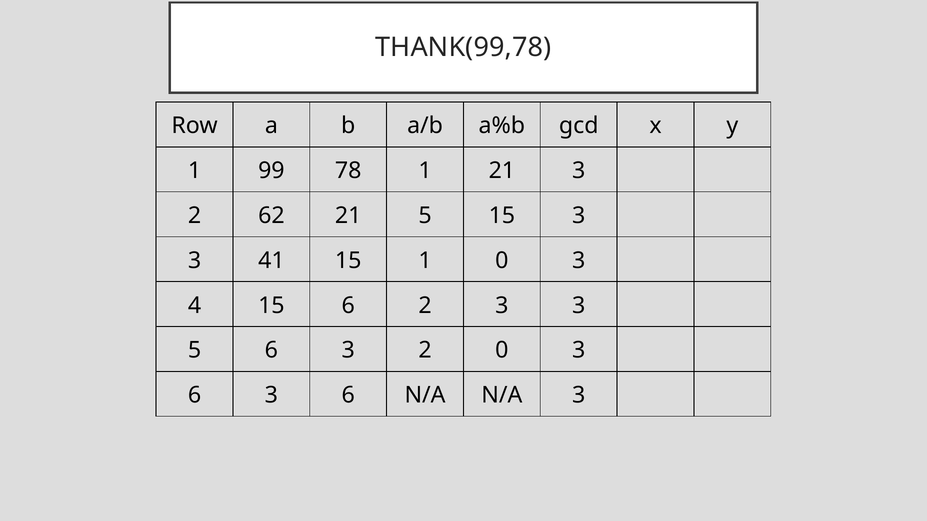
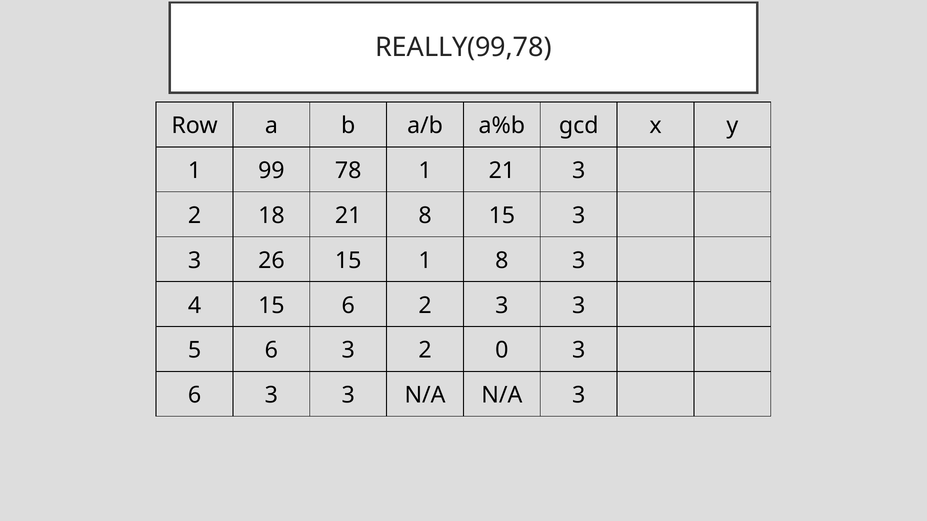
THANK(99,78: THANK(99,78 -> REALLY(99,78
62: 62 -> 18
21 5: 5 -> 8
41: 41 -> 26
1 0: 0 -> 8
6 3 6: 6 -> 3
